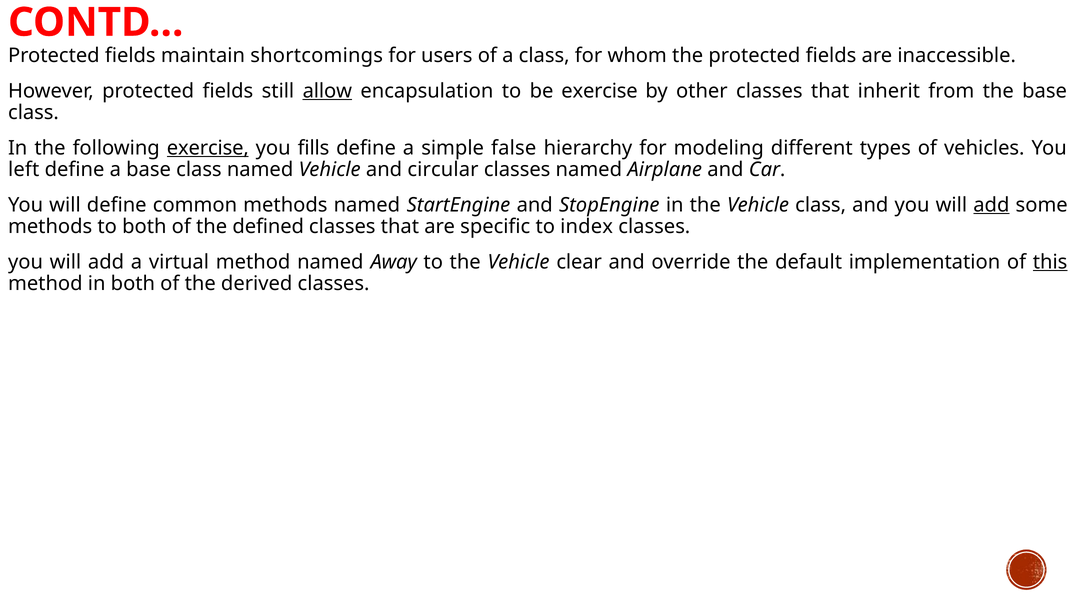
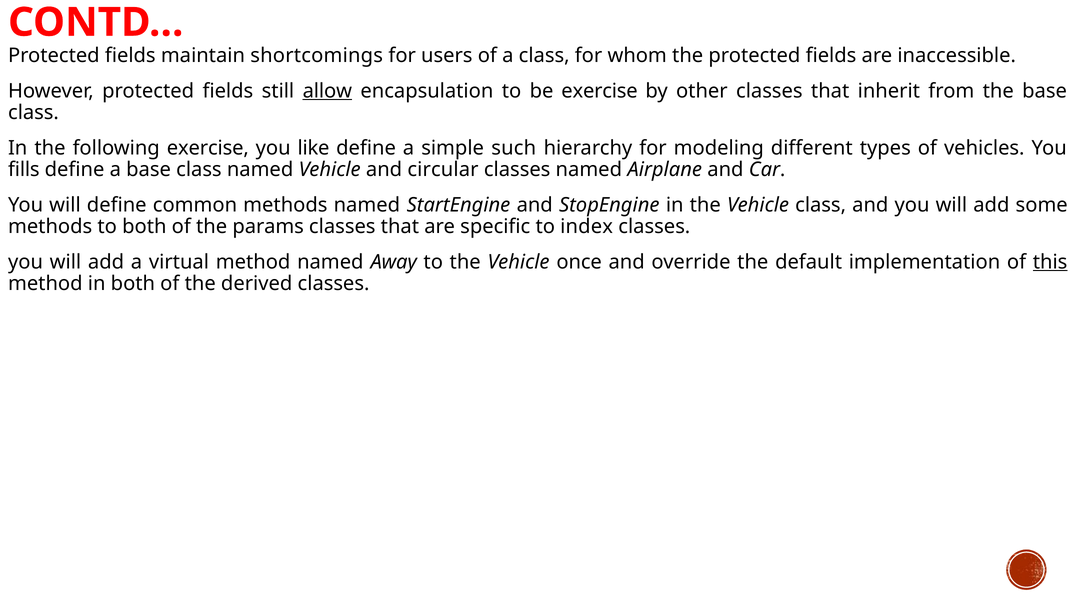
exercise at (208, 148) underline: present -> none
fills: fills -> like
false: false -> such
left: left -> fills
add at (991, 205) underline: present -> none
defined: defined -> params
clear: clear -> once
